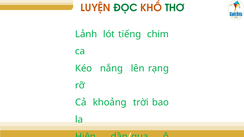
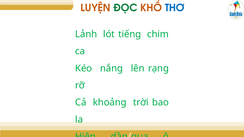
THƠ colour: green -> blue
